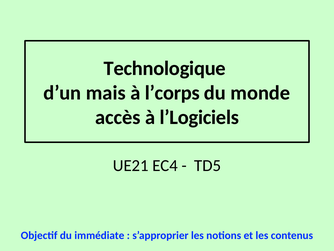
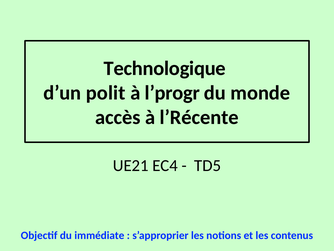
mais: mais -> polit
l’corps: l’corps -> l’progr
l’Logiciels: l’Logiciels -> l’Récente
